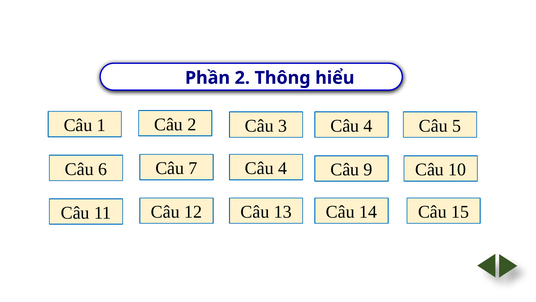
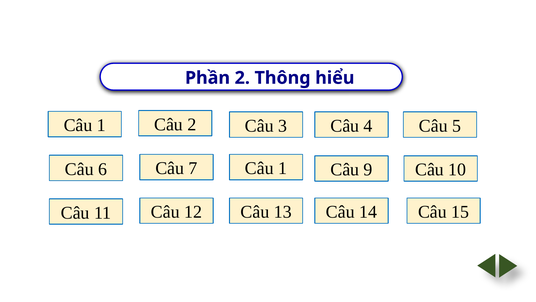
7 Câu 4: 4 -> 1
